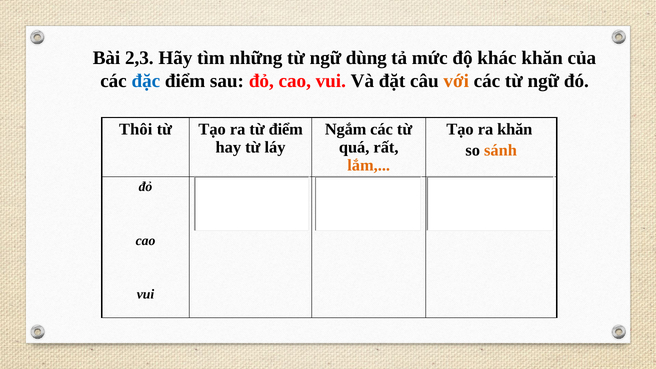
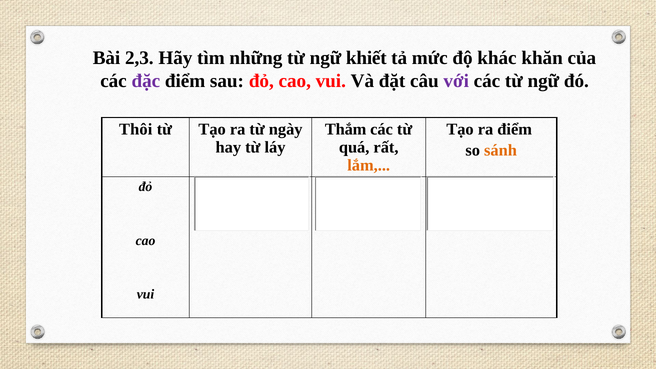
dùng: dùng -> khiết
đặc colour: blue -> purple
với colour: orange -> purple
từ điểm: điểm -> ngày
Ngắm: Ngắm -> Thắm
ra khăn: khăn -> điểm
